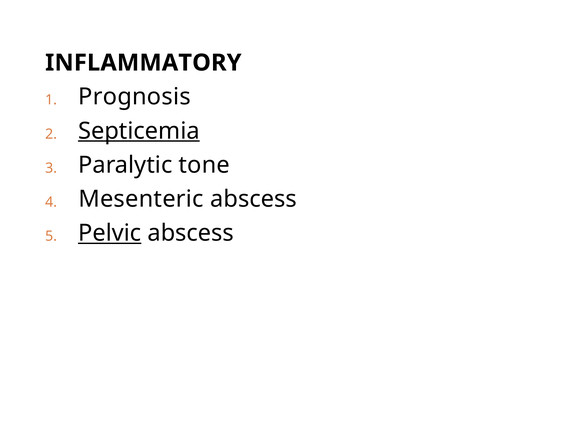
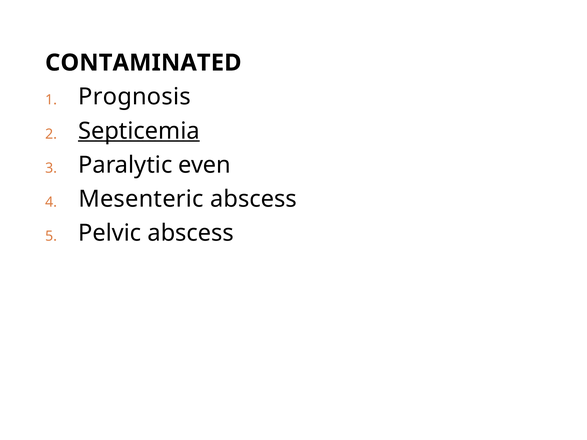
INFLAMMATORY: INFLAMMATORY -> CONTAMINATED
tone: tone -> even
Pelvic underline: present -> none
